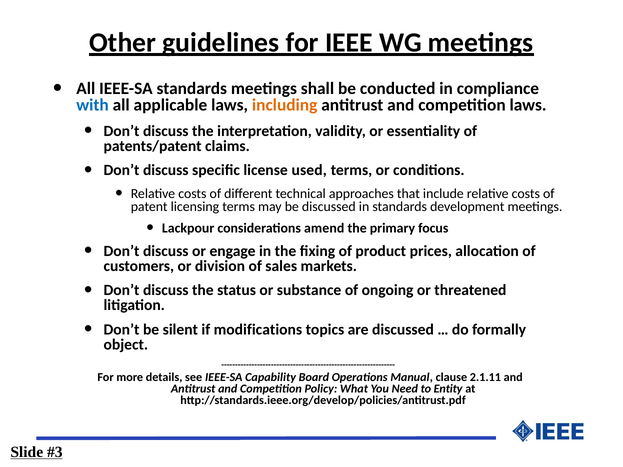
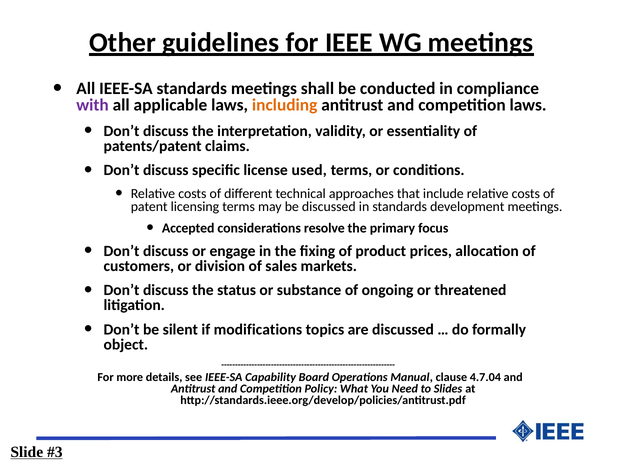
with colour: blue -> purple
Lackpour: Lackpour -> Accepted
amend: amend -> resolve
2.1.11: 2.1.11 -> 4.7.04
Entity: Entity -> Slides
